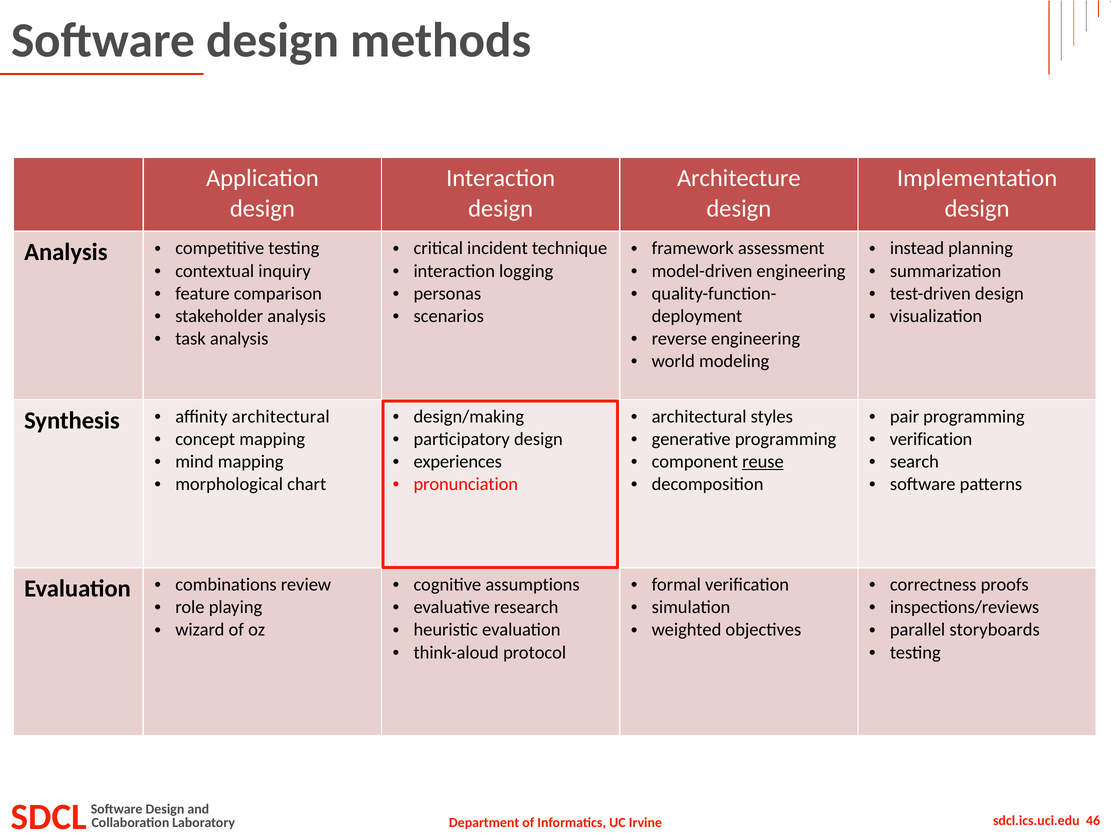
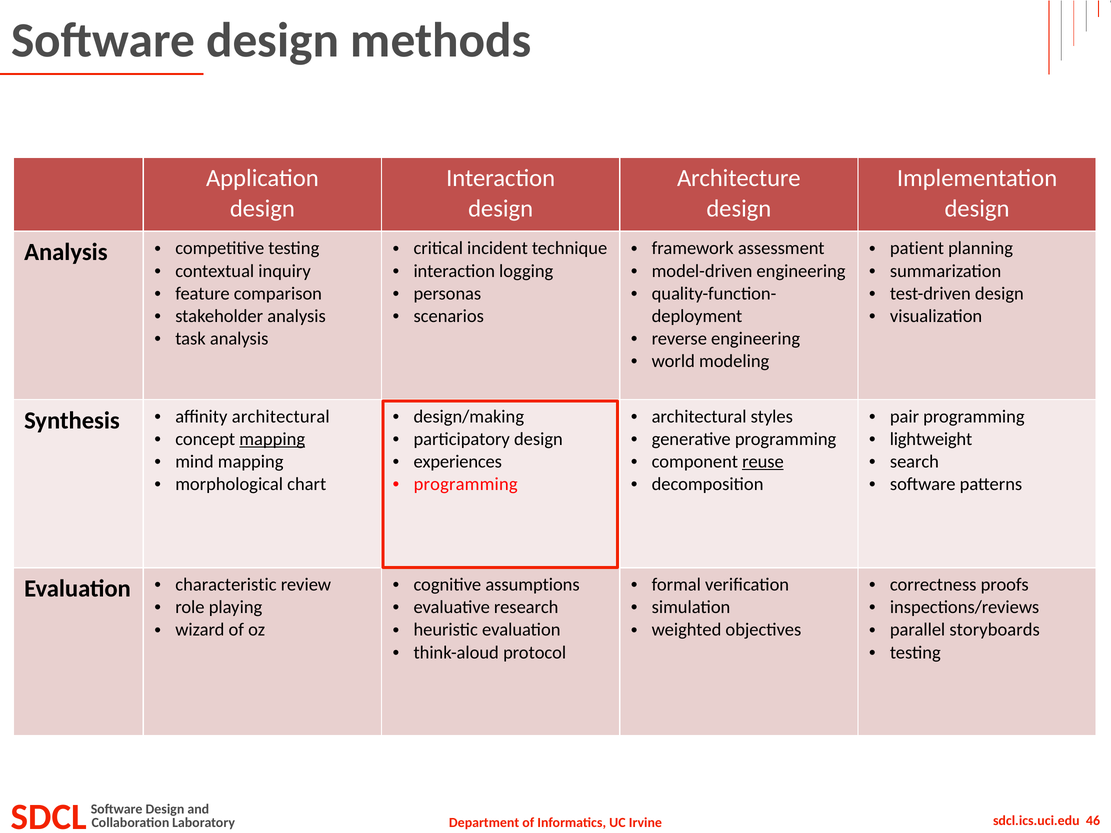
instead: instead -> patient
mapping at (272, 439) underline: none -> present
verification at (931, 439): verification -> lightweight
pronunciation at (466, 484): pronunciation -> programming
combinations: combinations -> characteristic
